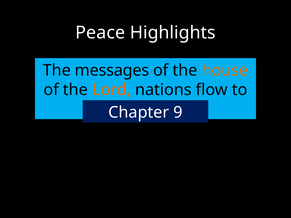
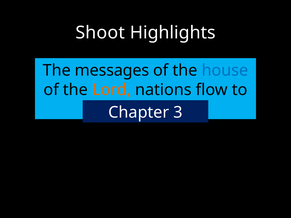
Peace: Peace -> Shoot
house colour: orange -> blue
9: 9 -> 3
